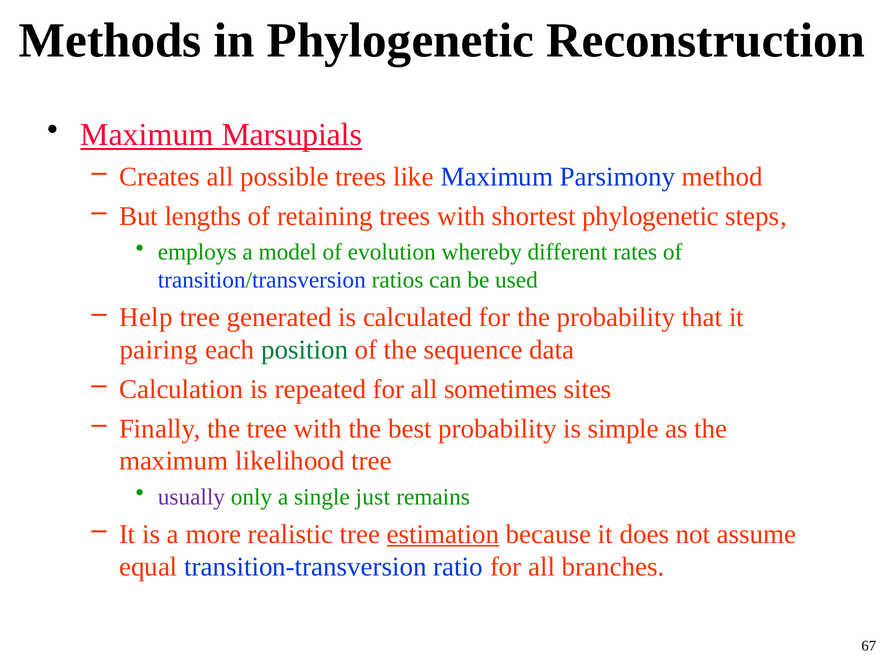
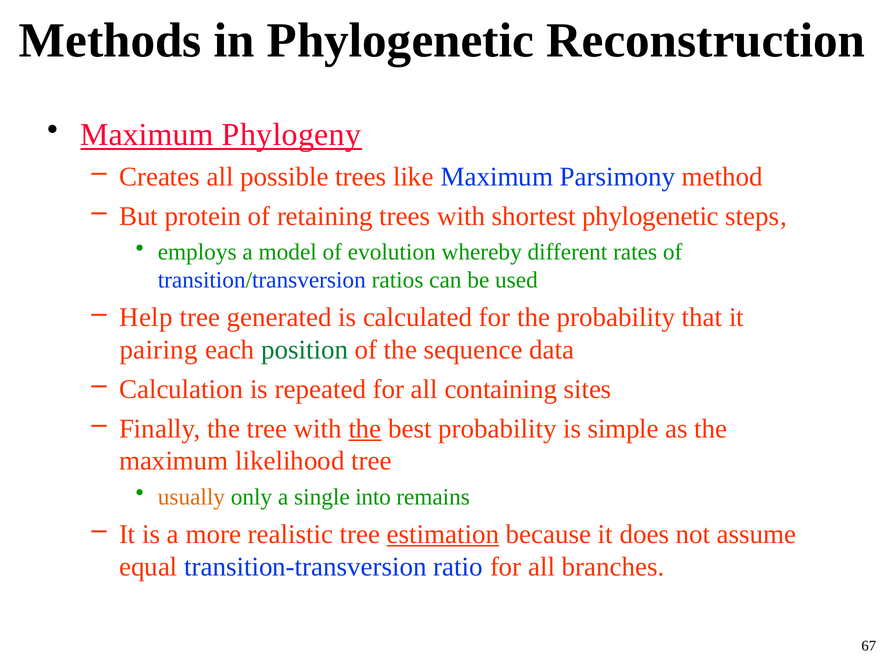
Marsupials: Marsupials -> Phylogeny
lengths: lengths -> protein
sometimes: sometimes -> containing
the at (365, 428) underline: none -> present
usually colour: purple -> orange
just: just -> into
